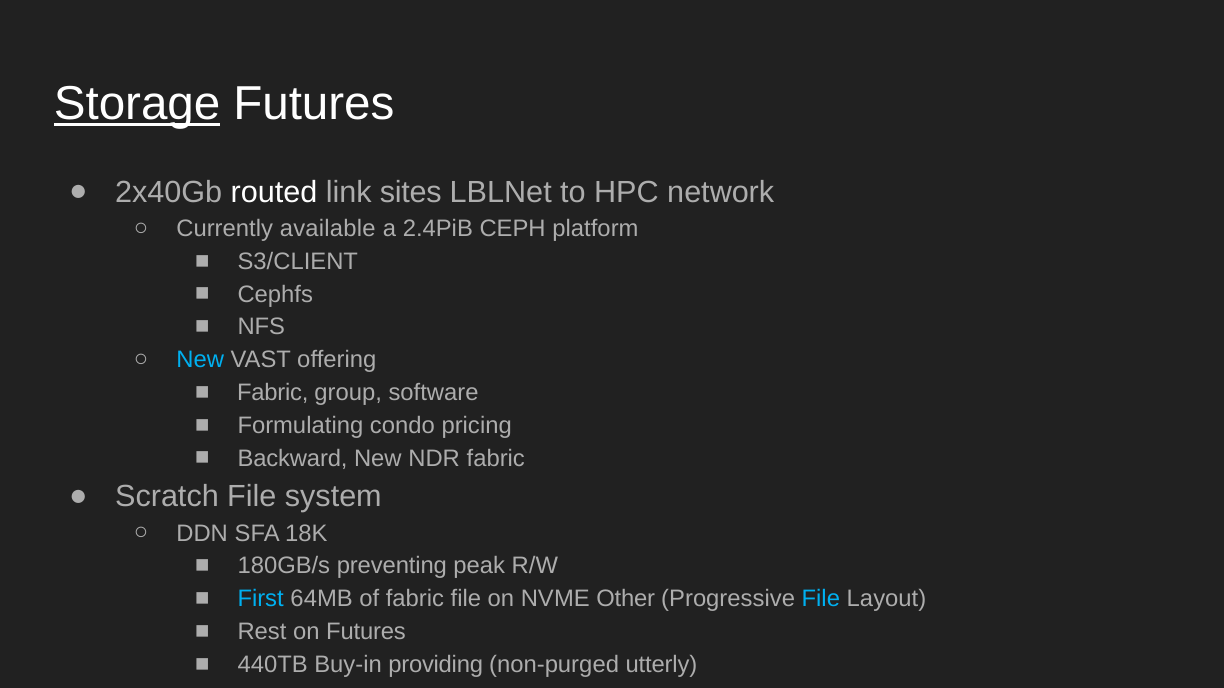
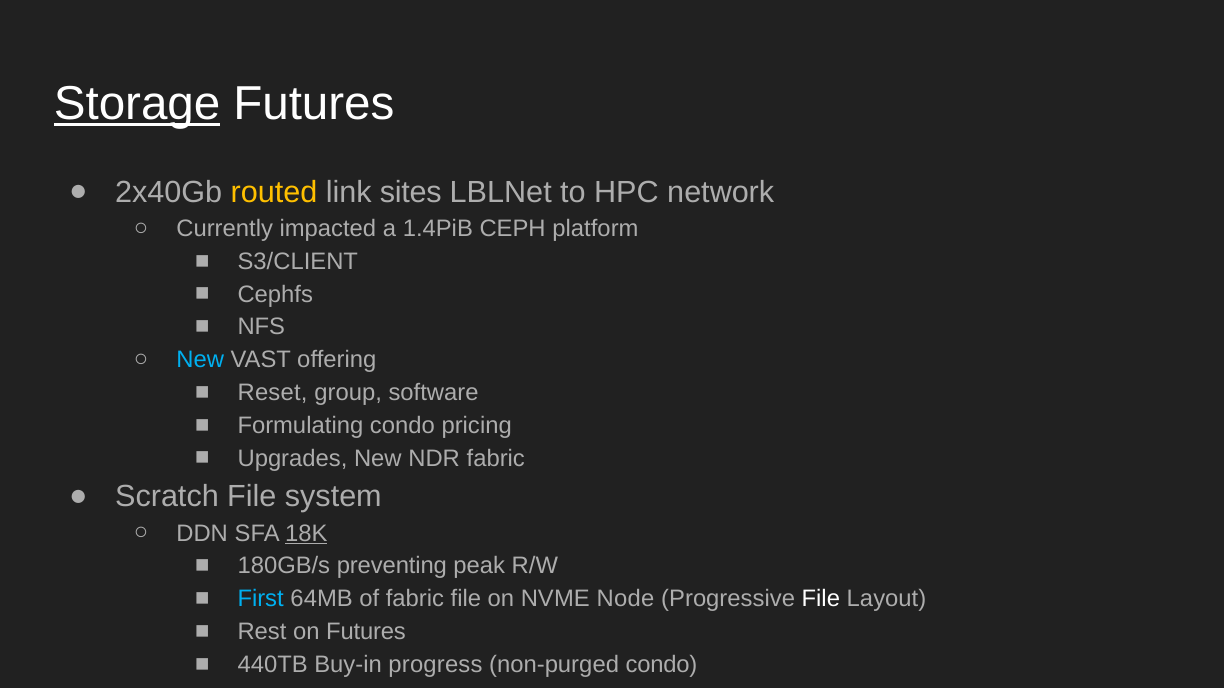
routed colour: white -> yellow
available: available -> impacted
2.4PiB: 2.4PiB -> 1.4PiB
Fabric at (273, 393): Fabric -> Reset
Backward: Backward -> Upgrades
18K underline: none -> present
Other: Other -> Node
File at (821, 599) colour: light blue -> white
providing: providing -> progress
non-purged utterly: utterly -> condo
